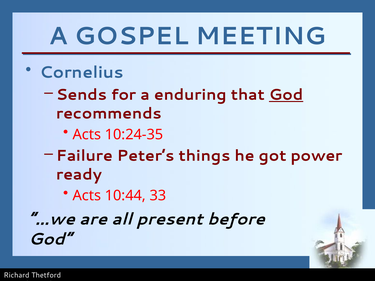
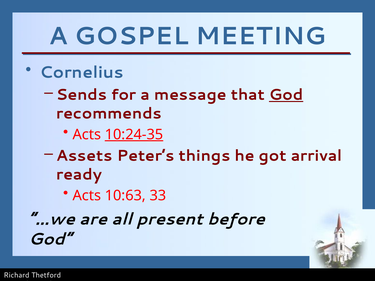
enduring: enduring -> message
10:24-35 underline: none -> present
Failure: Failure -> Assets
power: power -> arrival
10:44: 10:44 -> 10:63
